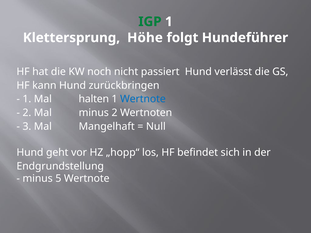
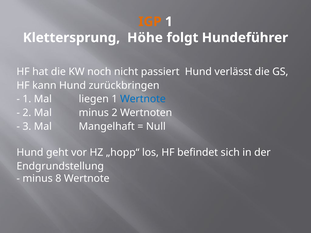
IGP colour: green -> orange
halten: halten -> liegen
5: 5 -> 8
